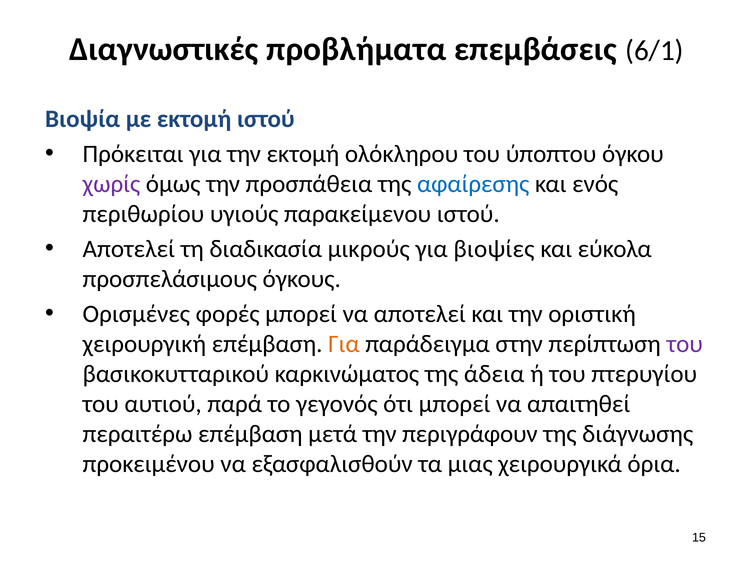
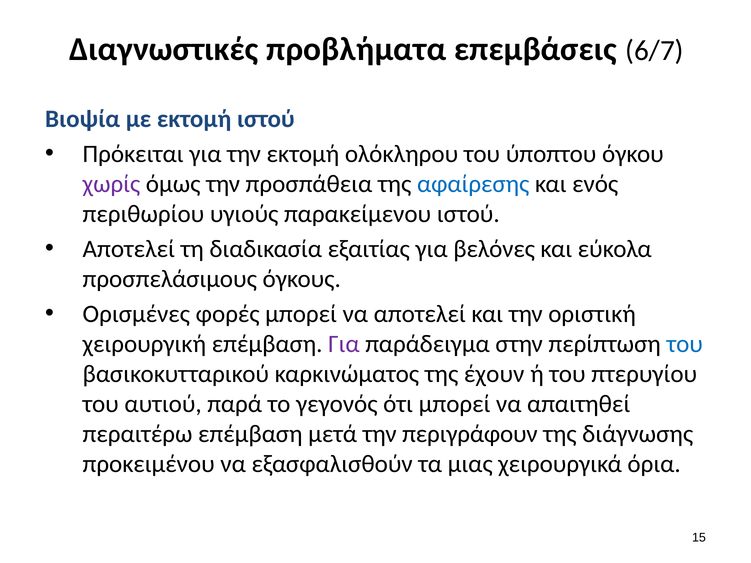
6/1: 6/1 -> 6/7
μικρούς: μικρούς -> εξαιτίας
βιοψίες: βιοψίες -> βελόνες
Για at (344, 344) colour: orange -> purple
του at (685, 344) colour: purple -> blue
άδεια: άδεια -> έχουν
